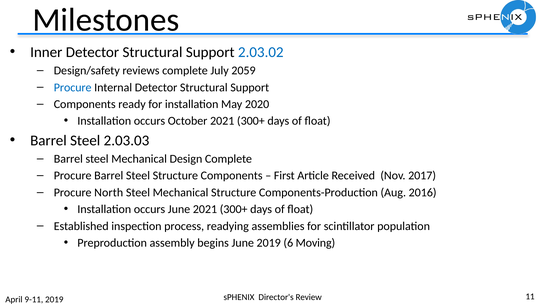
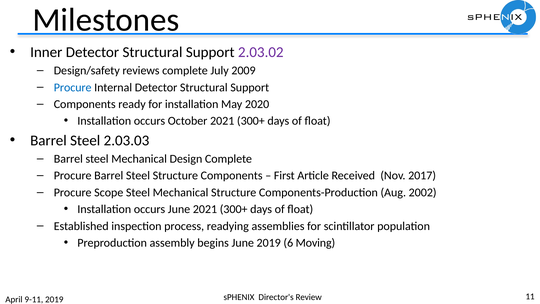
2.03.02 colour: blue -> purple
2059: 2059 -> 2009
North: North -> Scope
2016: 2016 -> 2002
